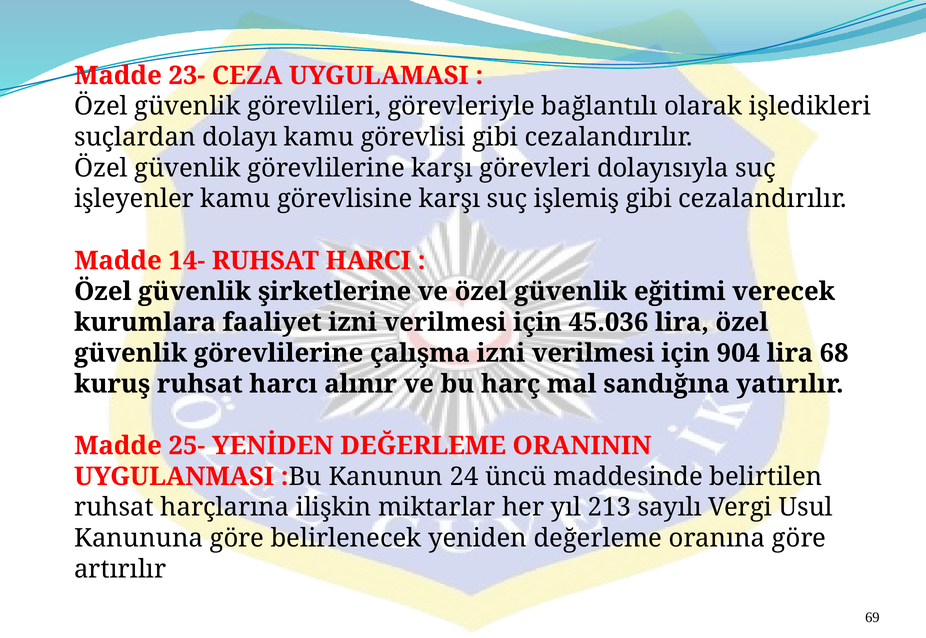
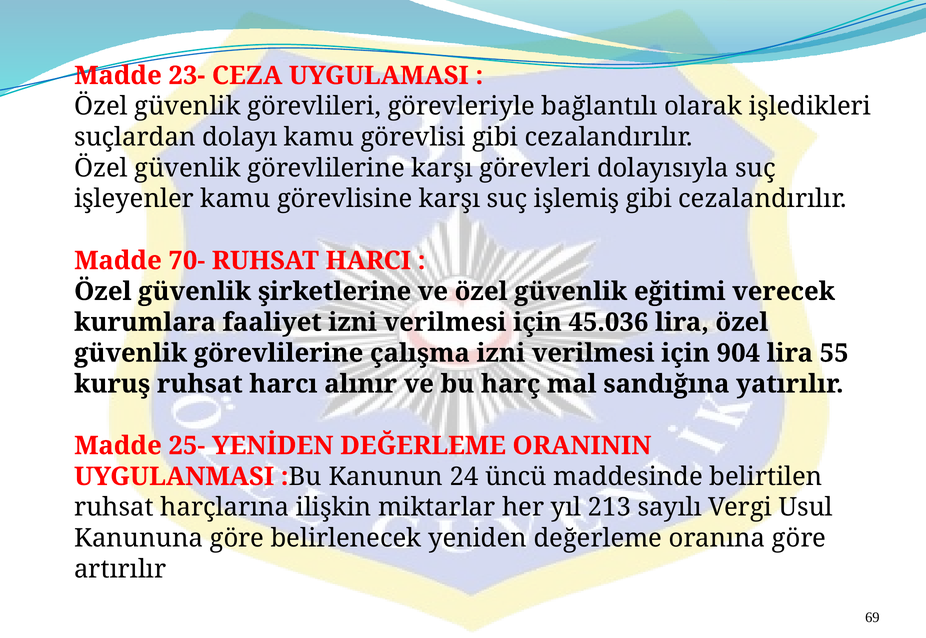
14-: 14- -> 70-
68: 68 -> 55
